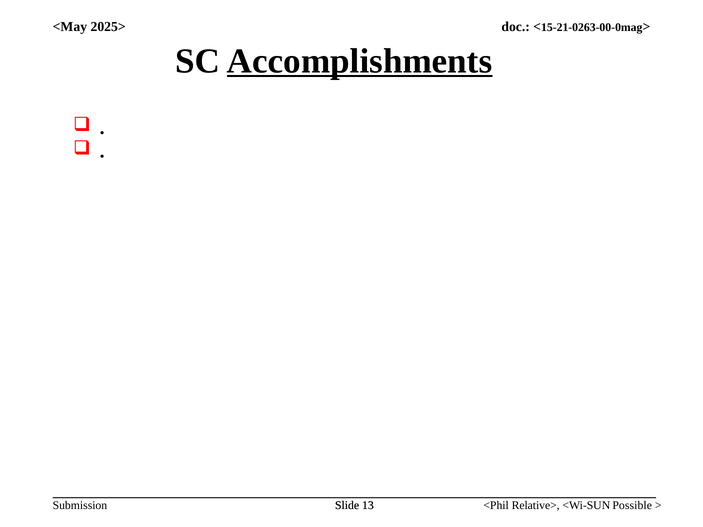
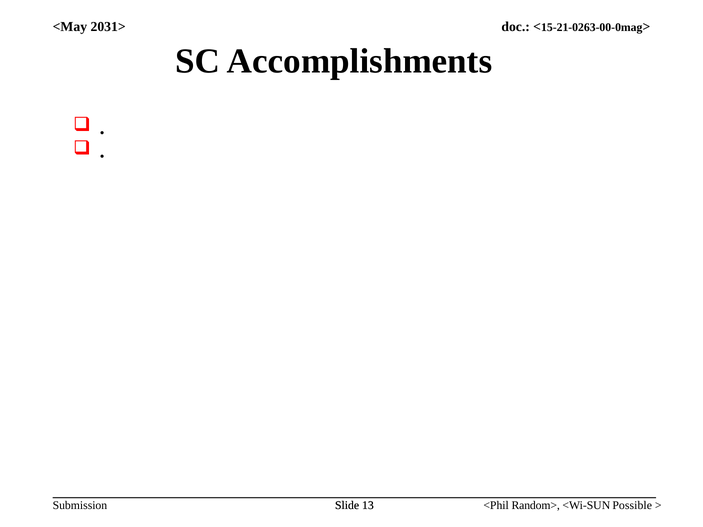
2025>: 2025> -> 2031>
Accomplishments underline: present -> none
Relative>: Relative> -> Random>
